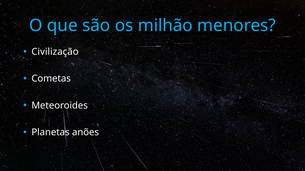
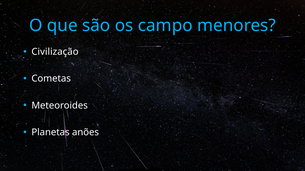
milhão: milhão -> campo
